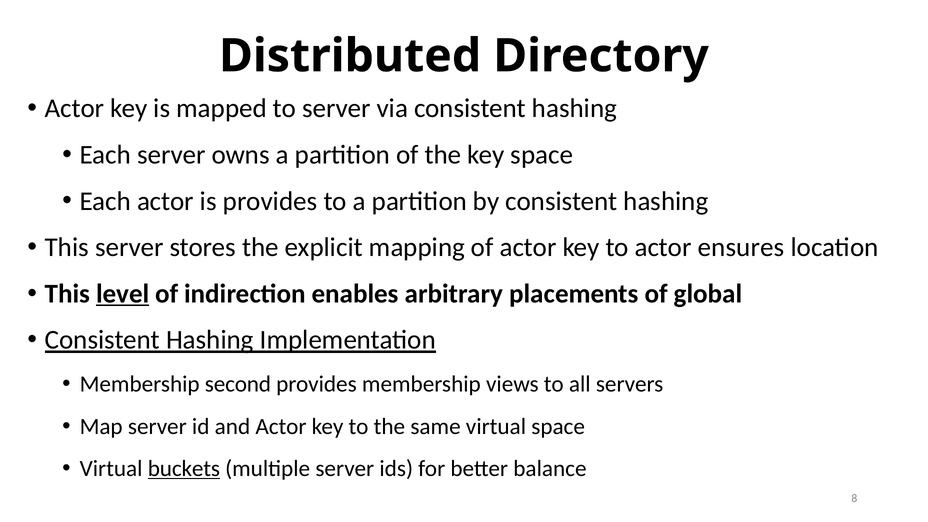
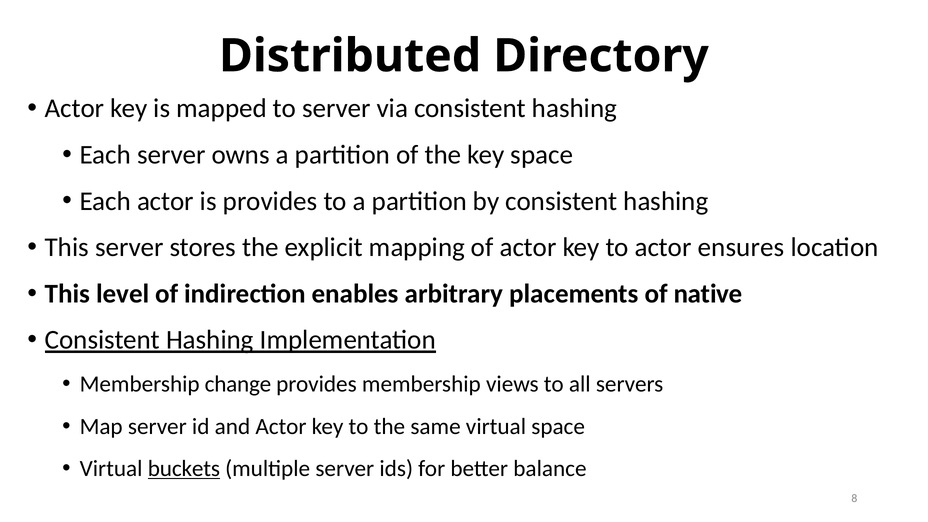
level underline: present -> none
global: global -> native
second: second -> change
